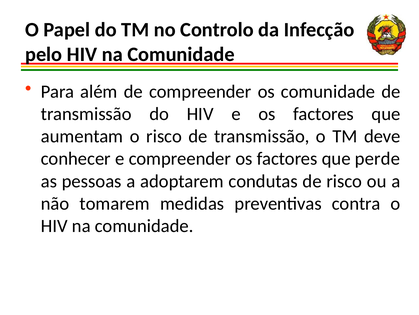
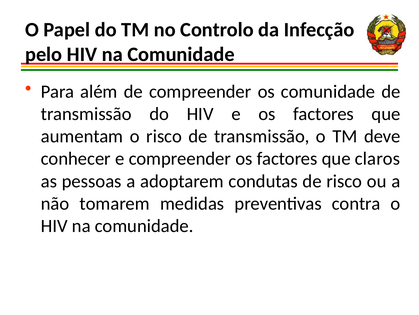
perde: perde -> claros
